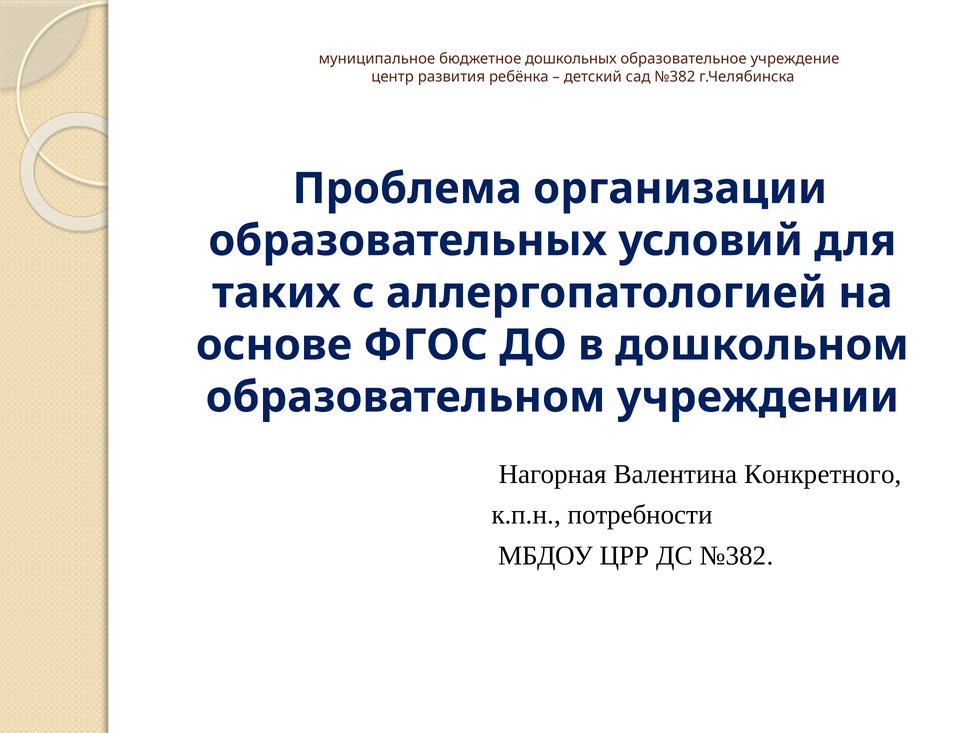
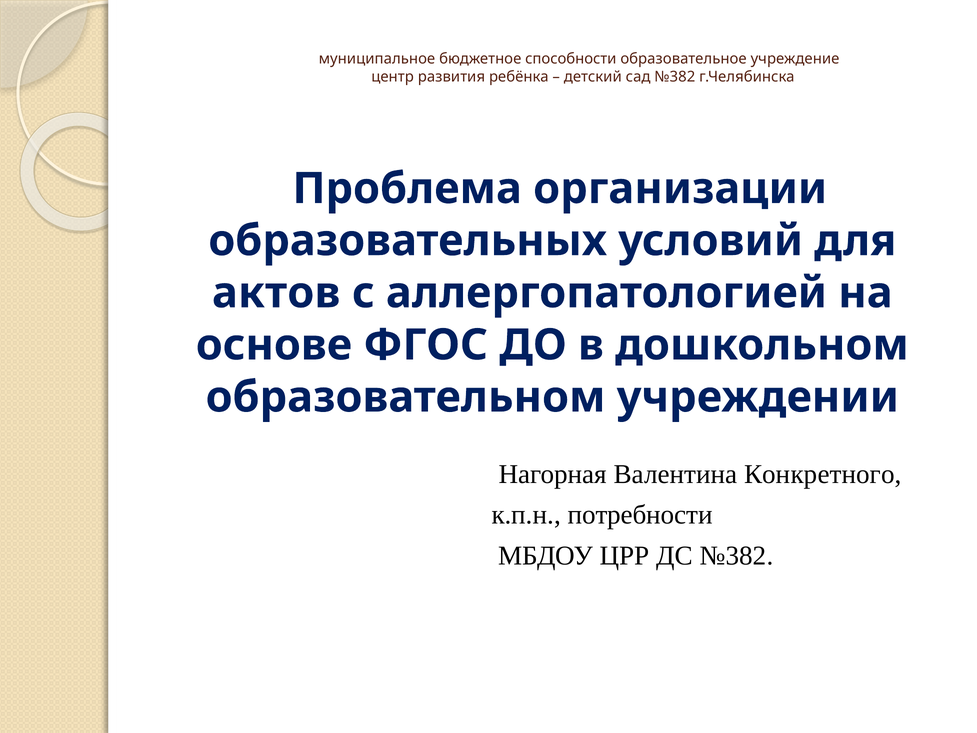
дошкольных: дошкольных -> способности
таких: таких -> актов
